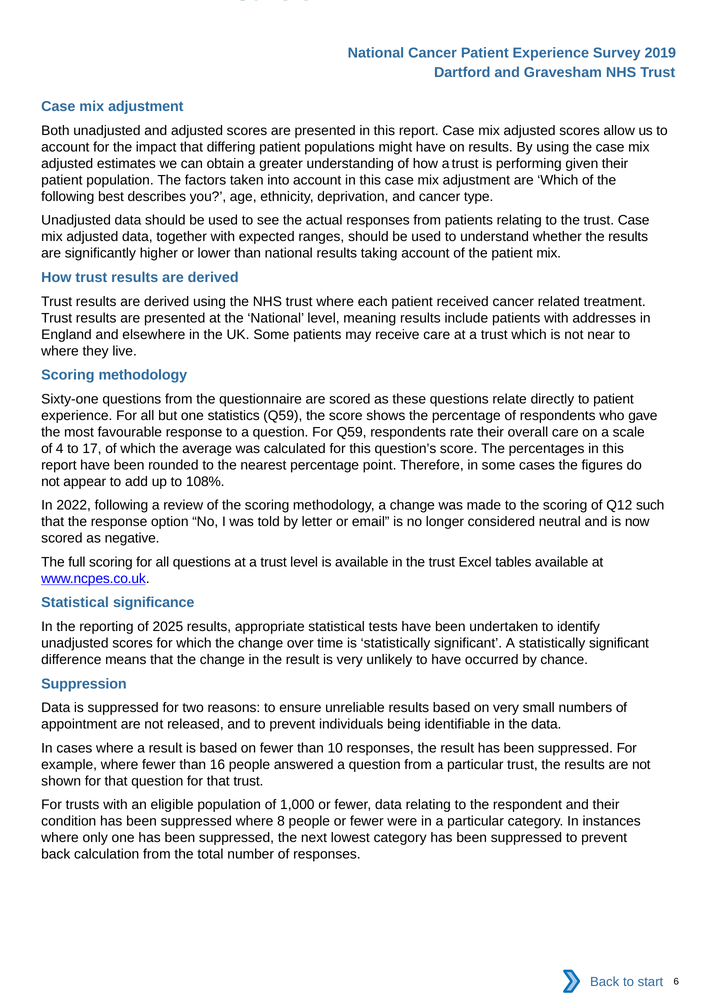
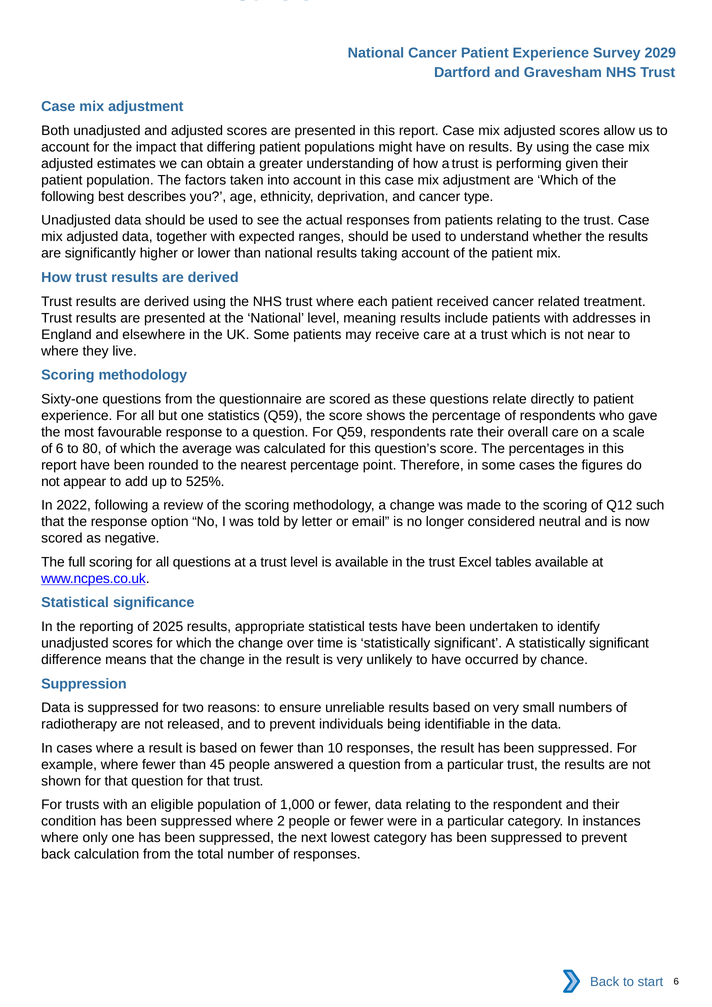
2019: 2019 -> 2029
of 4: 4 -> 6
17: 17 -> 80
108%: 108% -> 525%
appointment: appointment -> radiotherapy
16: 16 -> 45
where 8: 8 -> 2
